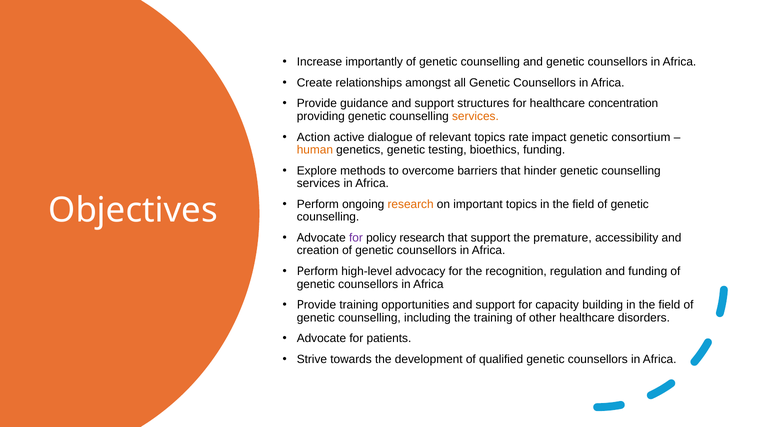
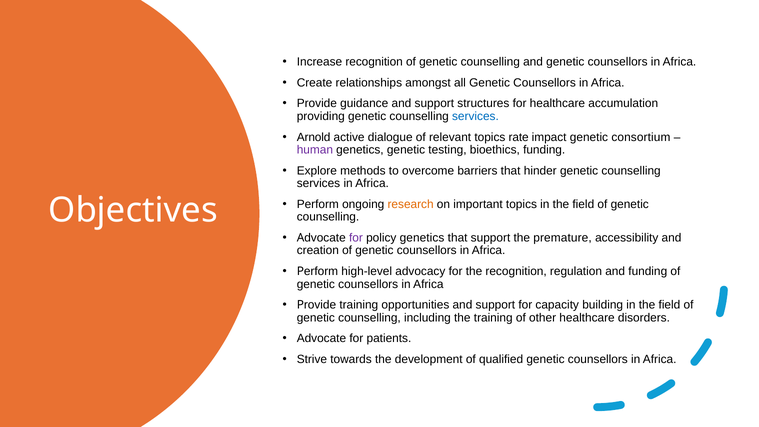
Increase importantly: importantly -> recognition
concentration: concentration -> accumulation
services at (475, 116) colour: orange -> blue
Action: Action -> Arnold
human colour: orange -> purple
policy research: research -> genetics
